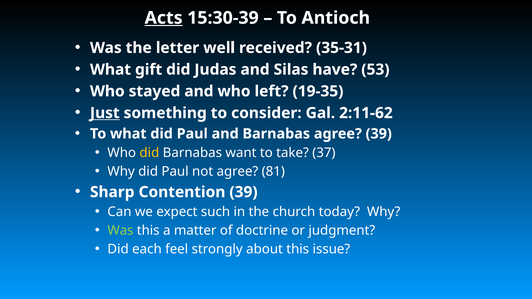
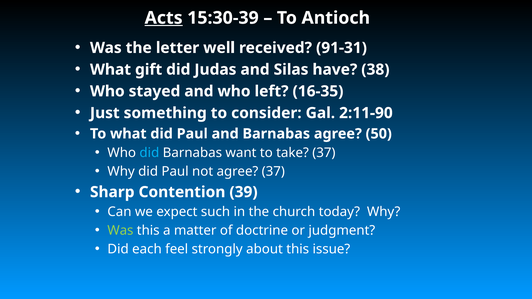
35-31: 35-31 -> 91-31
53: 53 -> 38
19-35: 19-35 -> 16-35
Just underline: present -> none
2:11-62: 2:11-62 -> 2:11-90
agree 39: 39 -> 50
did at (149, 153) colour: yellow -> light blue
agree 81: 81 -> 37
